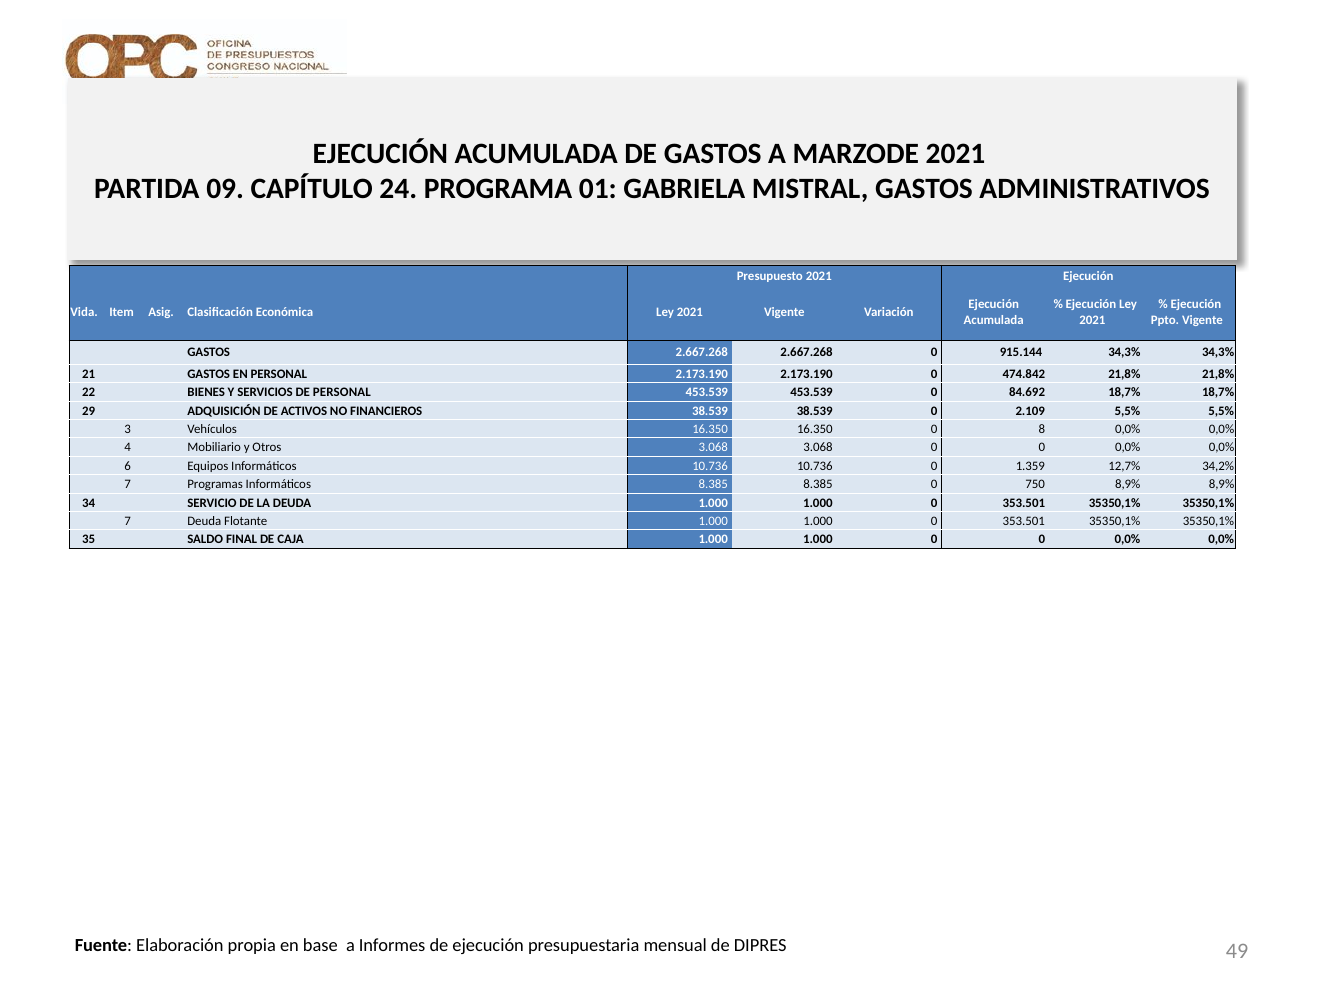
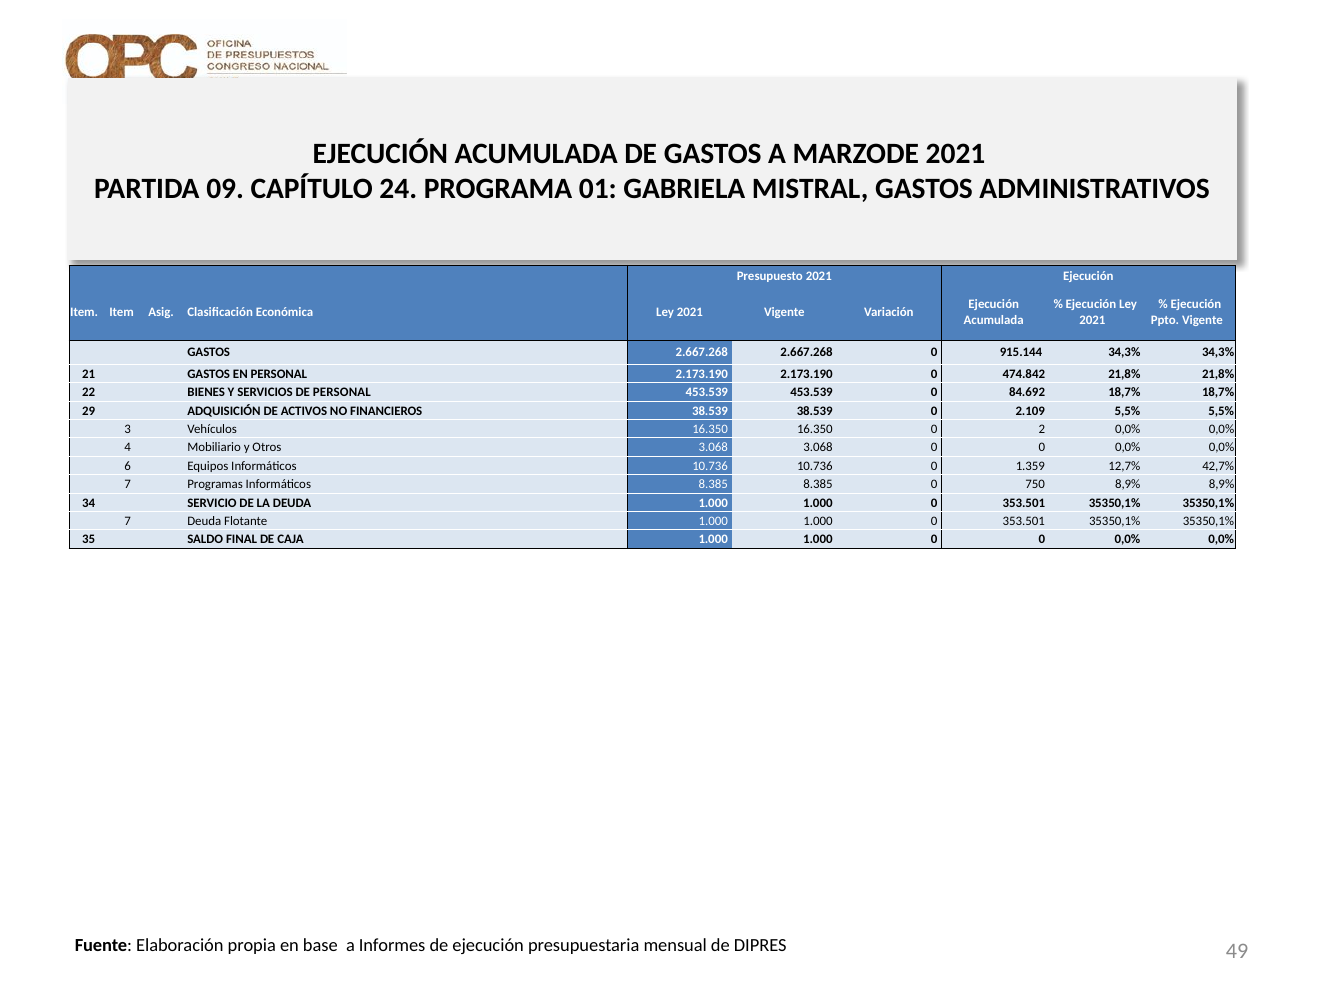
Vida at (84, 312): Vida -> Item
8: 8 -> 2
34,2%: 34,2% -> 42,7%
